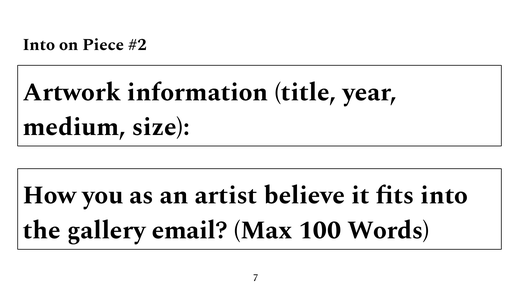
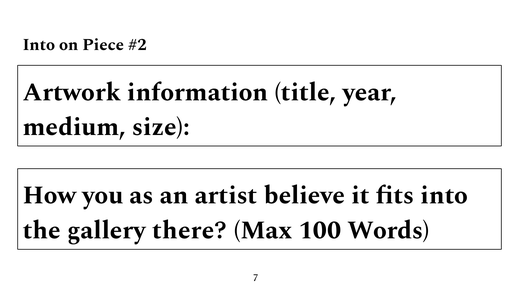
email: email -> there
